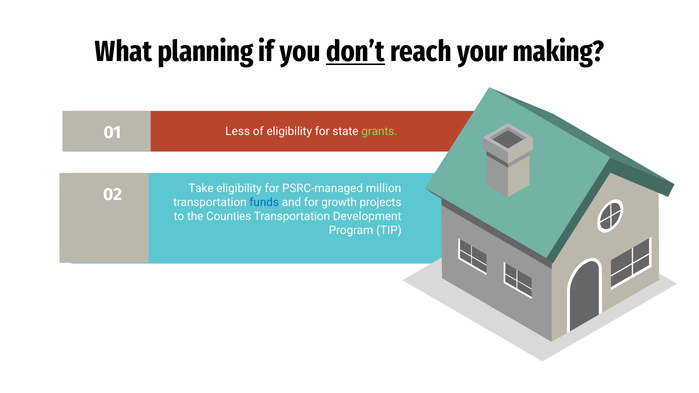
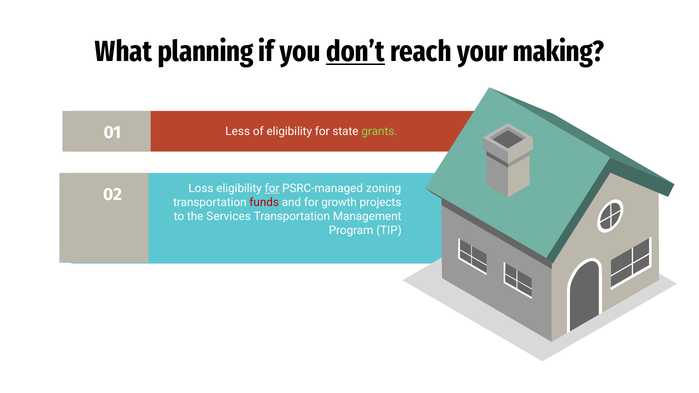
Take: Take -> Loss
for at (272, 188) underline: none -> present
million: million -> zoning
funds colour: blue -> red
Counties: Counties -> Services
Development: Development -> Management
